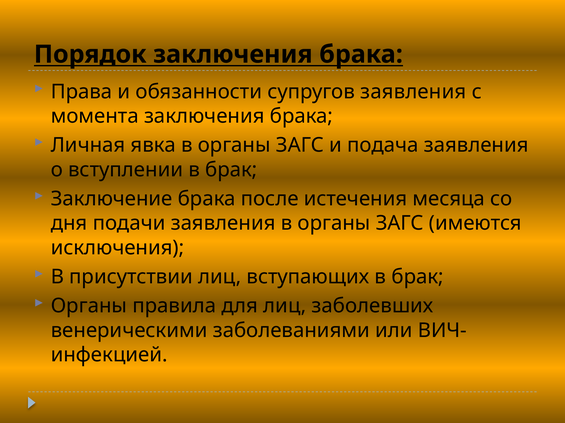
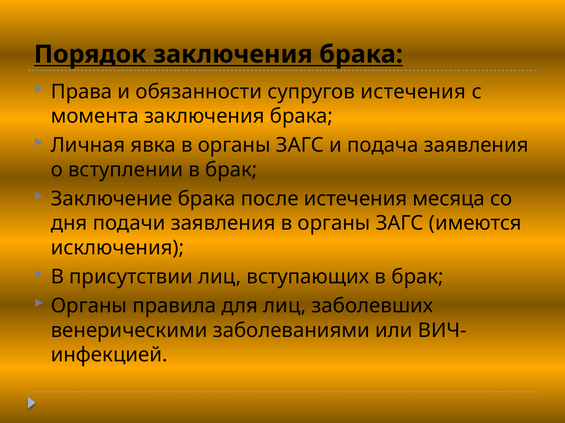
супругов заявления: заявления -> истечения
